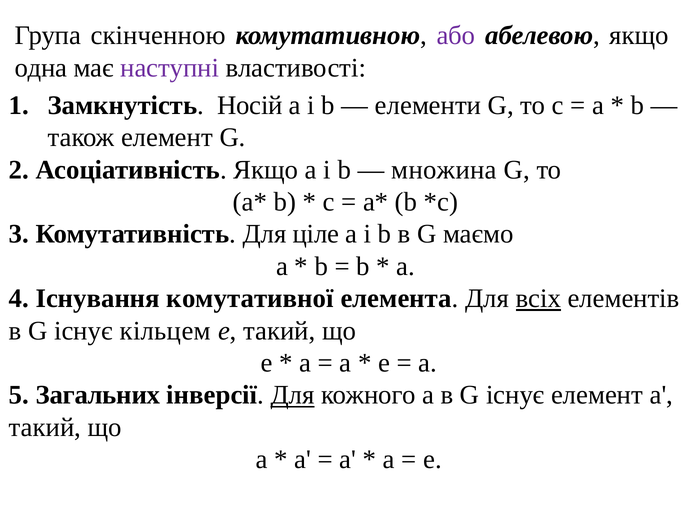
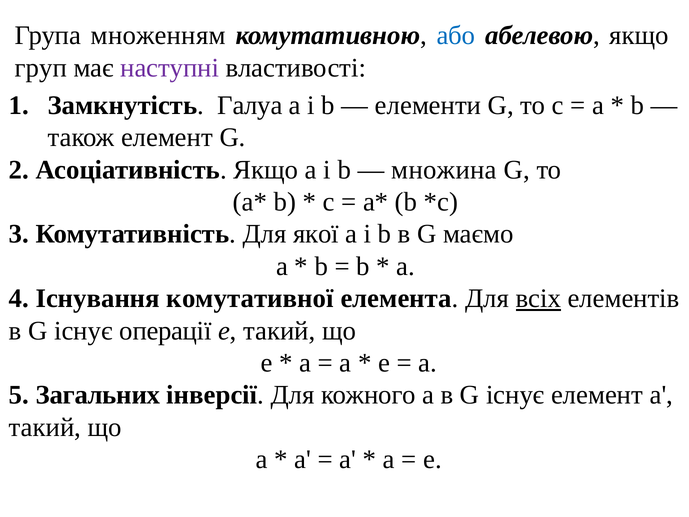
скінченною: скінченною -> множенням
або colour: purple -> blue
одна: одна -> груп
Носій: Носій -> Галуа
ціле: ціле -> якої
кільцем: кільцем -> операції
Для at (293, 395) underline: present -> none
